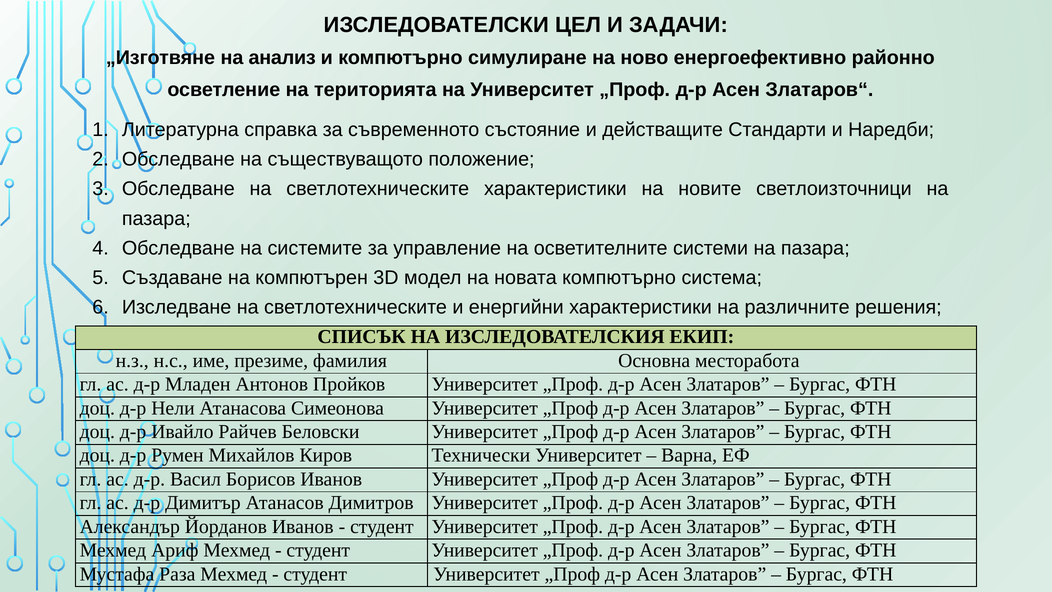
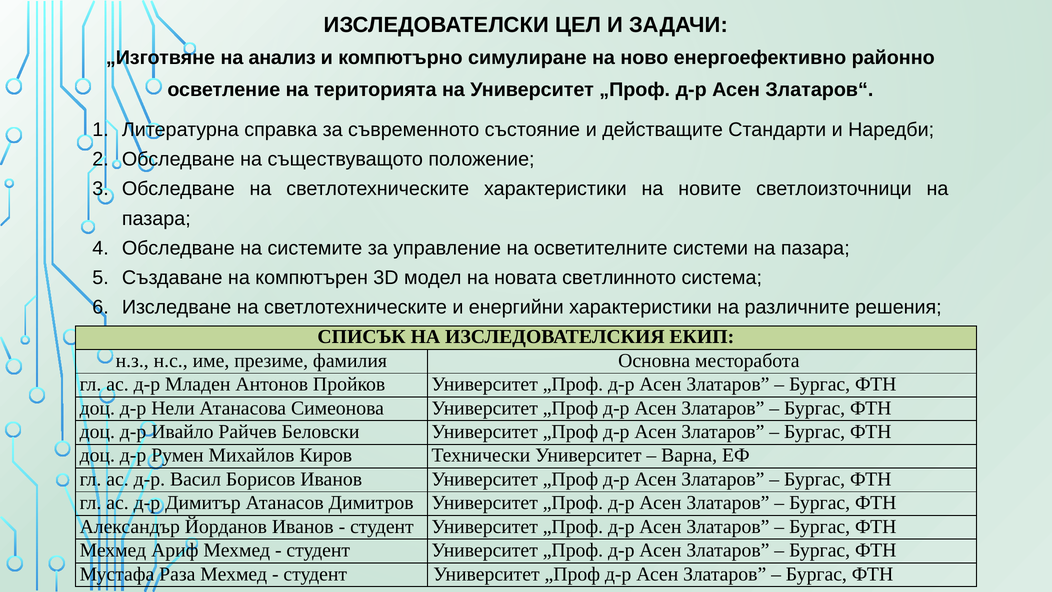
новата компютърно: компютърно -> светлинното
